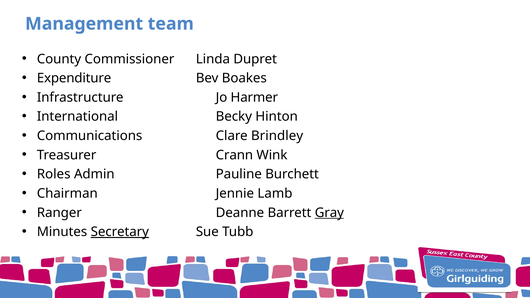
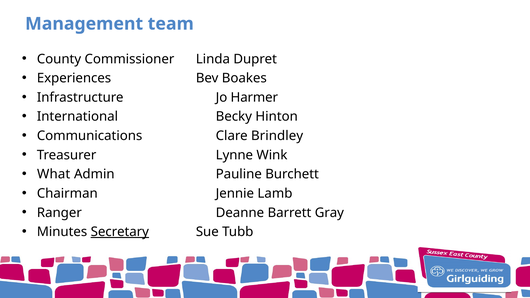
Expenditure: Expenditure -> Experiences
Crann: Crann -> Lynne
Roles: Roles -> What
Gray underline: present -> none
